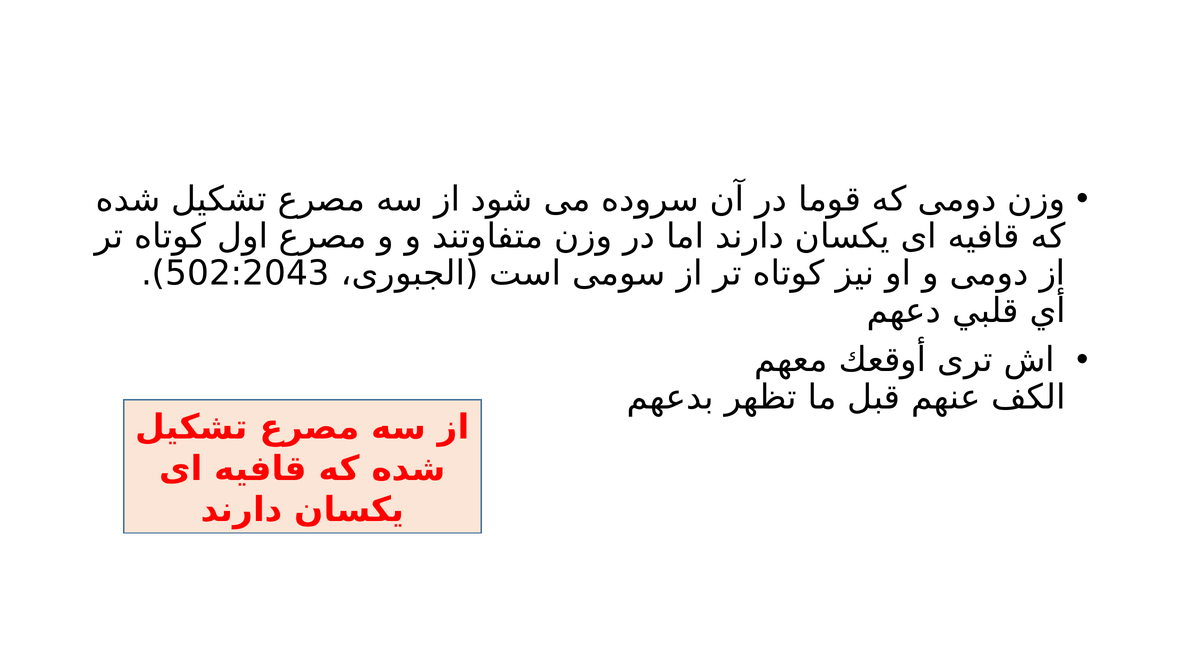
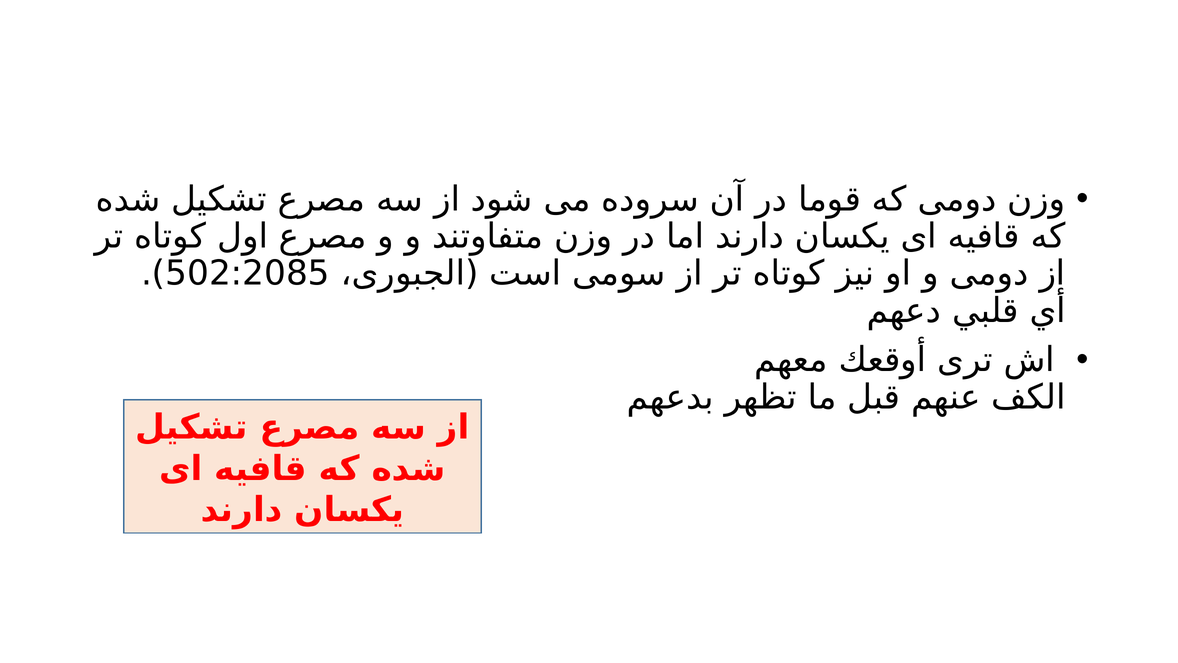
502:2043: 502:2043 -> 502:2085
